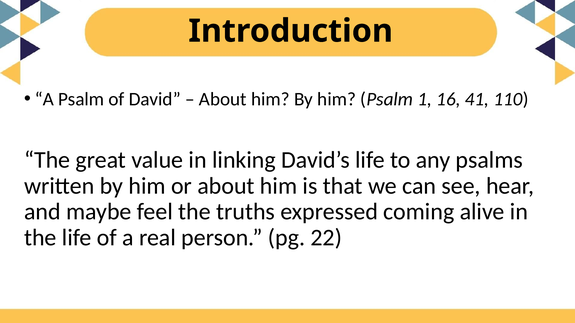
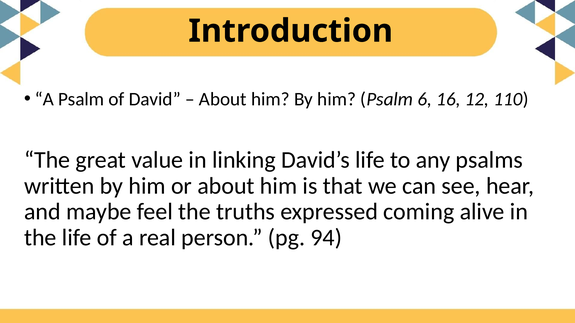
1: 1 -> 6
41: 41 -> 12
22: 22 -> 94
